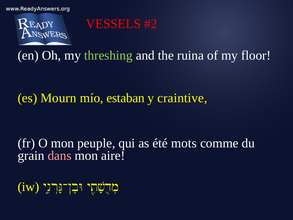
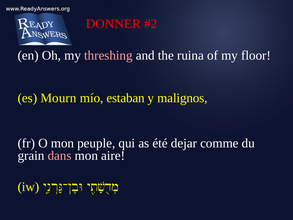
VESSELS: VESSELS -> DONNER
threshing colour: light green -> pink
craintive: craintive -> malignos
mots: mots -> dejar
